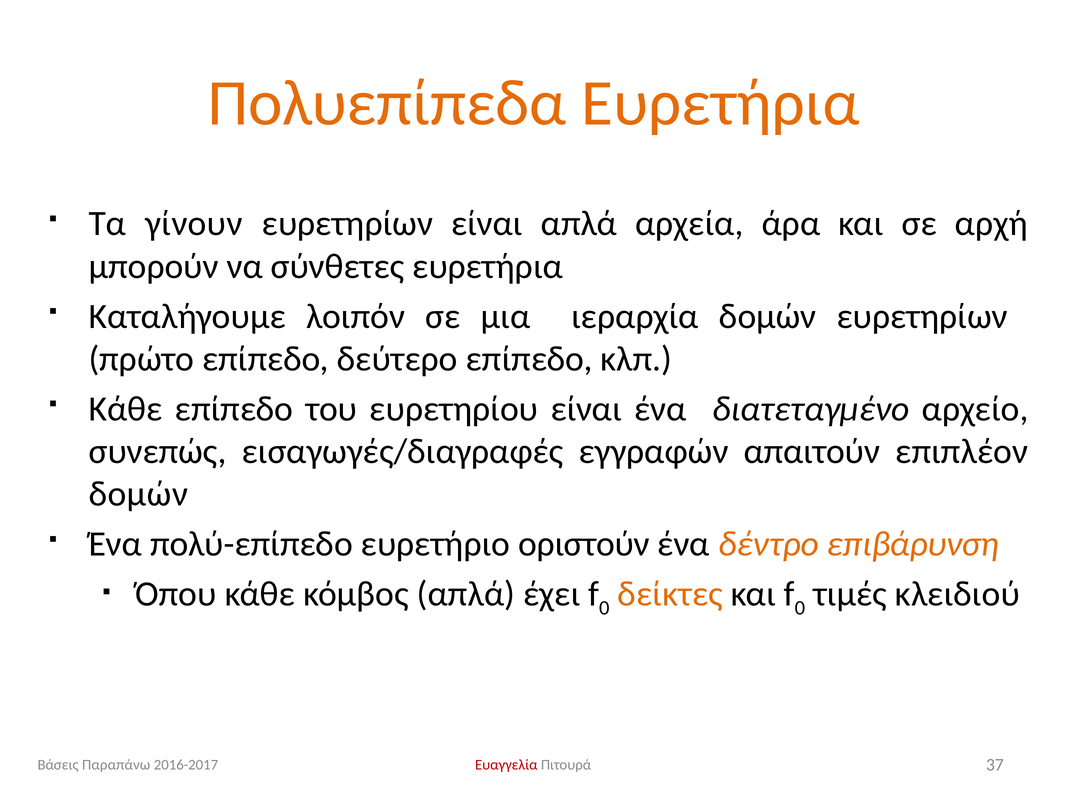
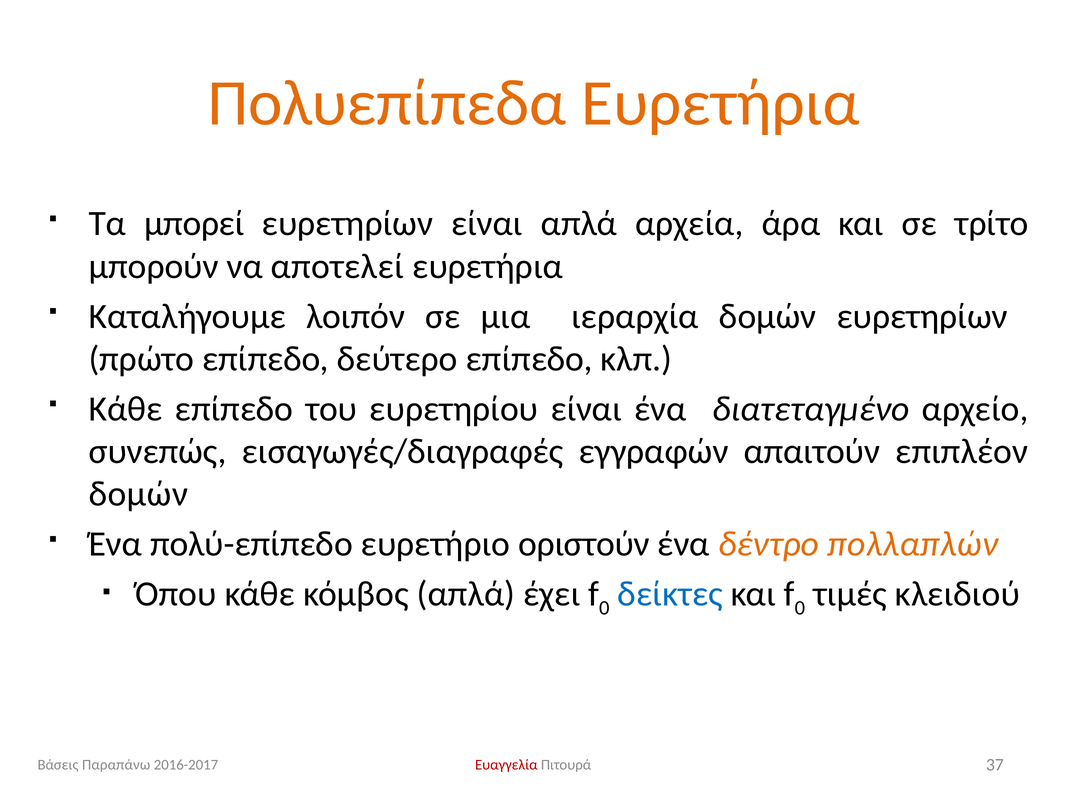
γίνουν: γίνουν -> μπορεί
αρχή: αρχή -> τρίτο
σύνθετες: σύνθετες -> αποτελεί
επιβάρυνση: επιβάρυνση -> πολλαπλών
δείκτες colour: orange -> blue
